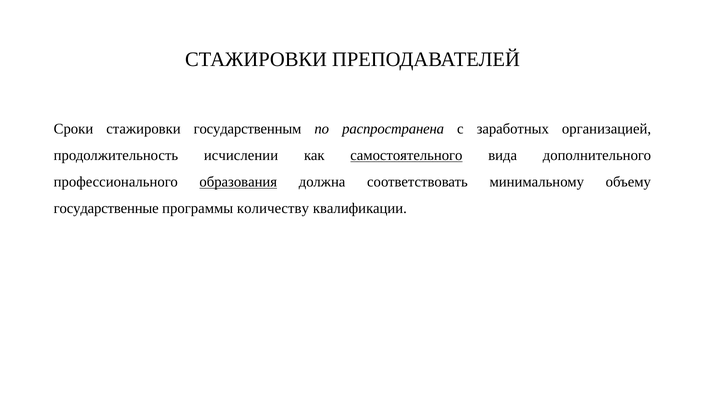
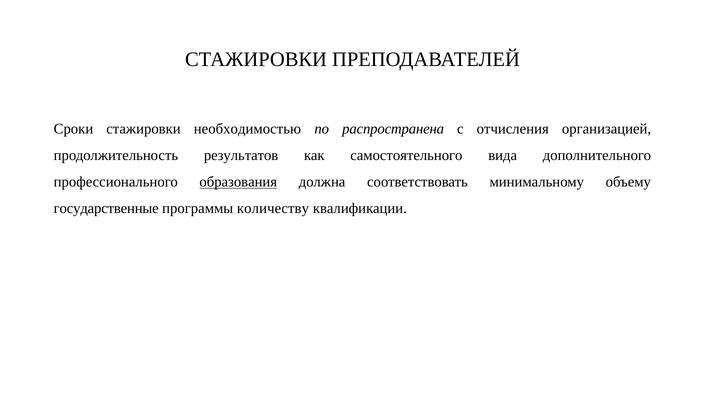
государственным: государственным -> необходимостью
заработных: заработных -> отчисления
исчислении: исчислении -> результатов
самостоятельного underline: present -> none
